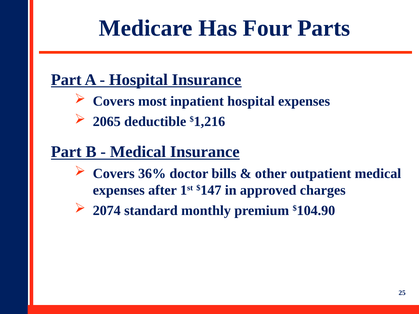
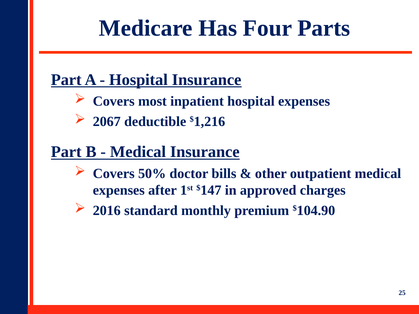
2065: 2065 -> 2067
36%: 36% -> 50%
2074: 2074 -> 2016
